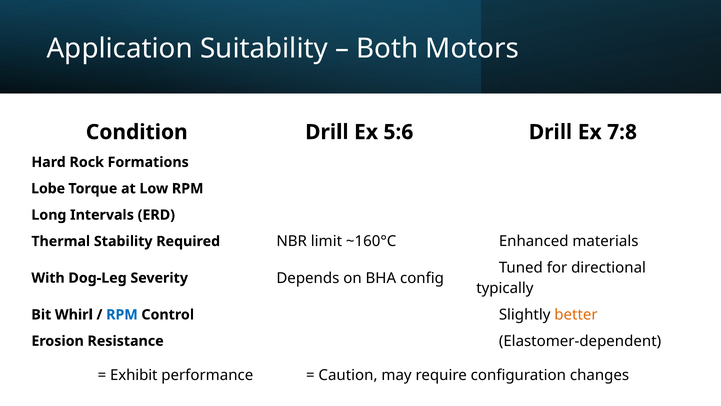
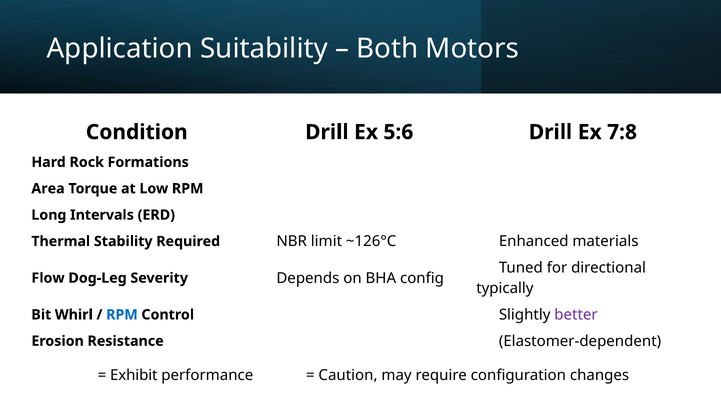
Lobe: Lobe -> Area
~160°C: ~160°C -> ~126°C
With: With -> Flow
better colour: orange -> purple
